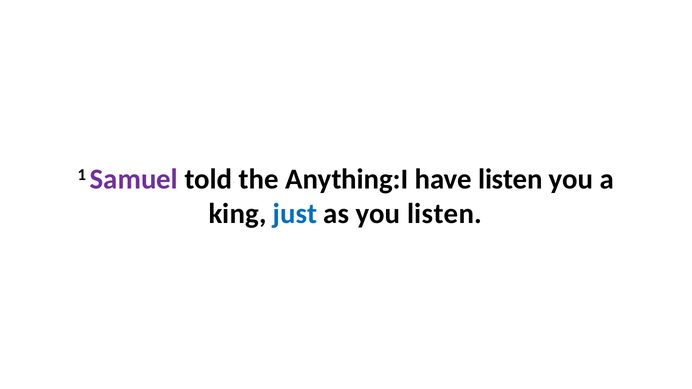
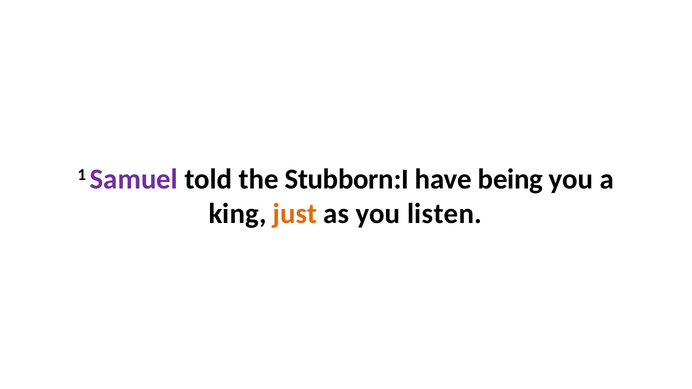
Anything:I: Anything:I -> Stubborn:I
have listen: listen -> being
just colour: blue -> orange
